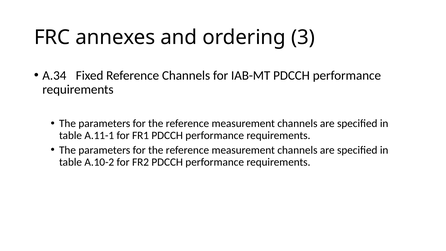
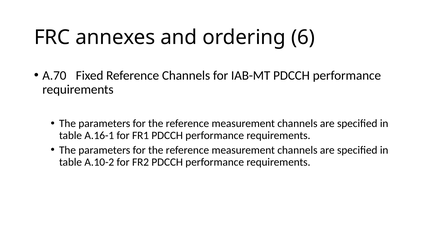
3: 3 -> 6
A.34: A.34 -> A.70
A.11-1: A.11-1 -> A.16-1
